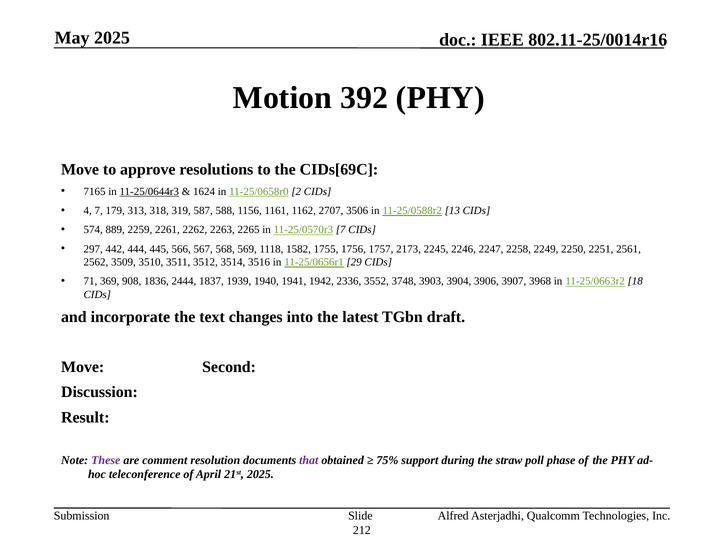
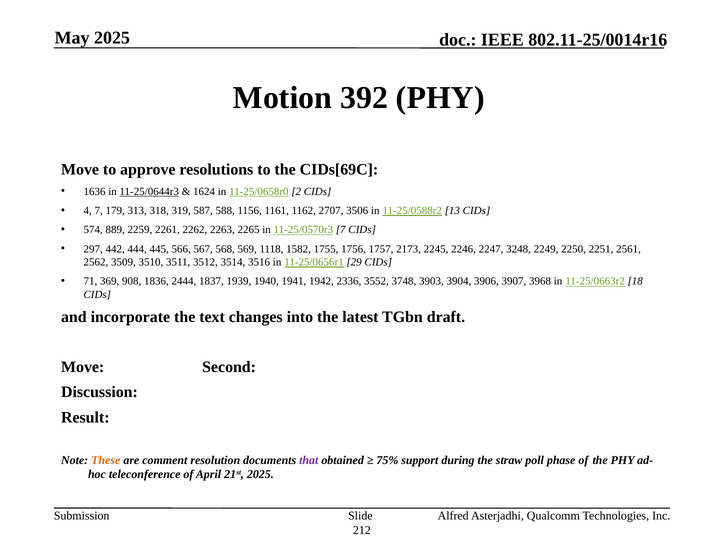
7165: 7165 -> 1636
2258: 2258 -> 3248
These colour: purple -> orange
